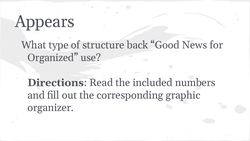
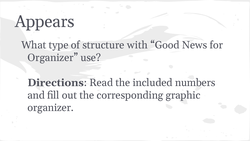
back: back -> with
Organized at (53, 57): Organized -> Organizer
